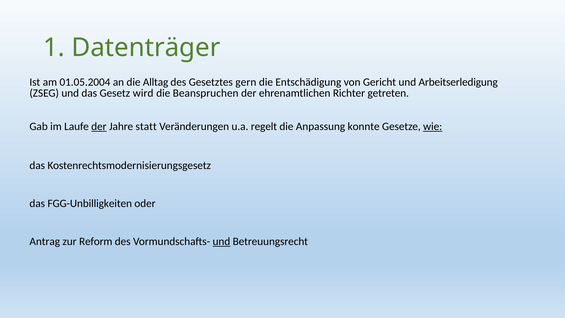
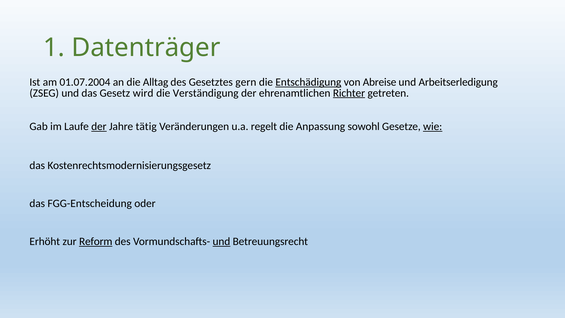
01.05.2004: 01.05.2004 -> 01.07.2004
Entschädigung underline: none -> present
Gericht: Gericht -> Abreise
Beanspruchen: Beanspruchen -> Verständigung
Richter underline: none -> present
statt: statt -> tätig
konnte: konnte -> sowohl
FGG-Unbilligkeiten: FGG-Unbilligkeiten -> FGG-Entscheidung
Antrag: Antrag -> Erhöht
Reform underline: none -> present
